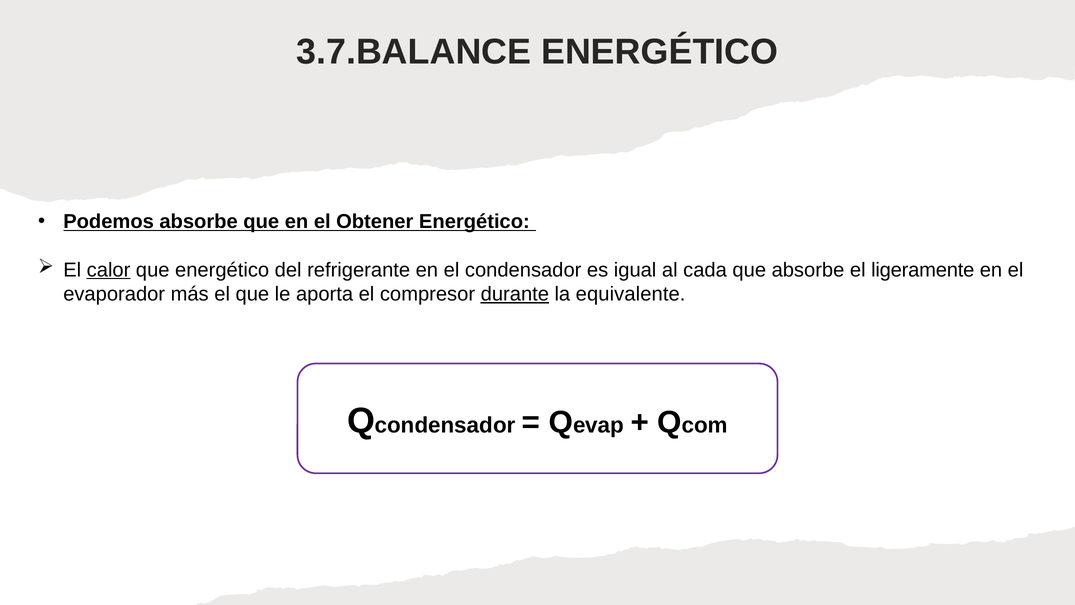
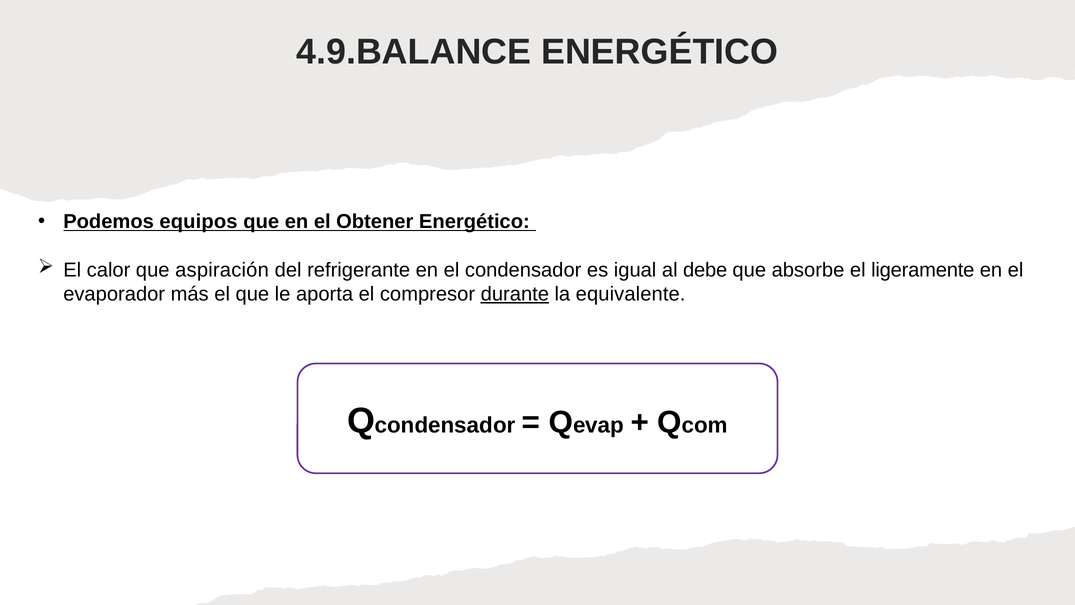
3.7.BALANCE: 3.7.BALANCE -> 4.9.BALANCE
Podemos absorbe: absorbe -> equipos
calor underline: present -> none
que energético: energético -> aspiración
cada: cada -> debe
